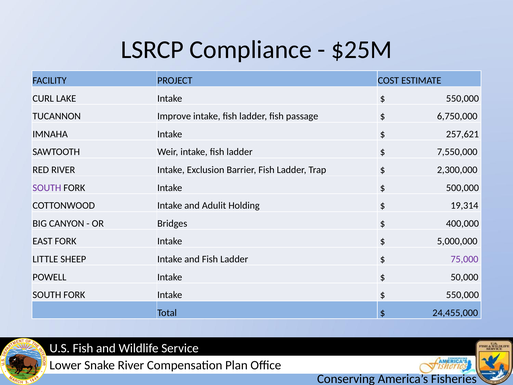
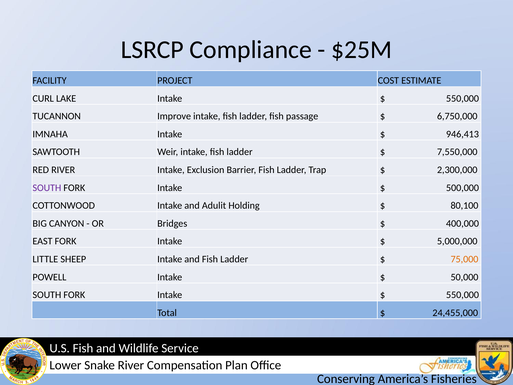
257,621: 257,621 -> 946,413
19,314: 19,314 -> 80,100
75,000 colour: purple -> orange
